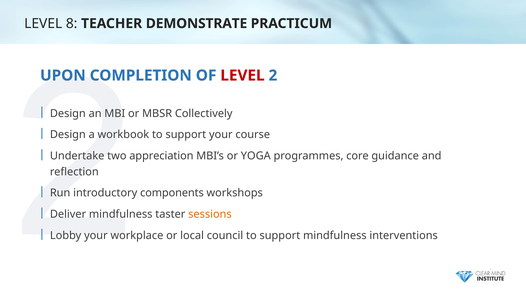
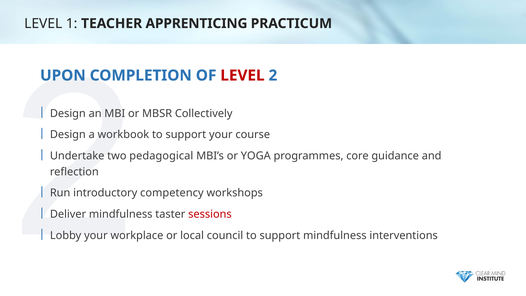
8: 8 -> 1
DEMONSTRATE: DEMONSTRATE -> APPRENTICING
appreciation: appreciation -> pedagogical
components: components -> competency
sessions colour: orange -> red
